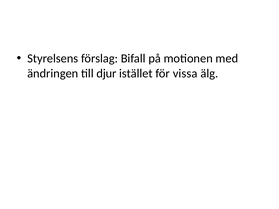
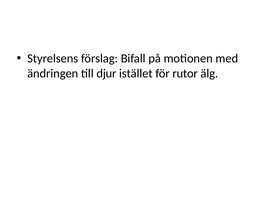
vissa: vissa -> rutor
